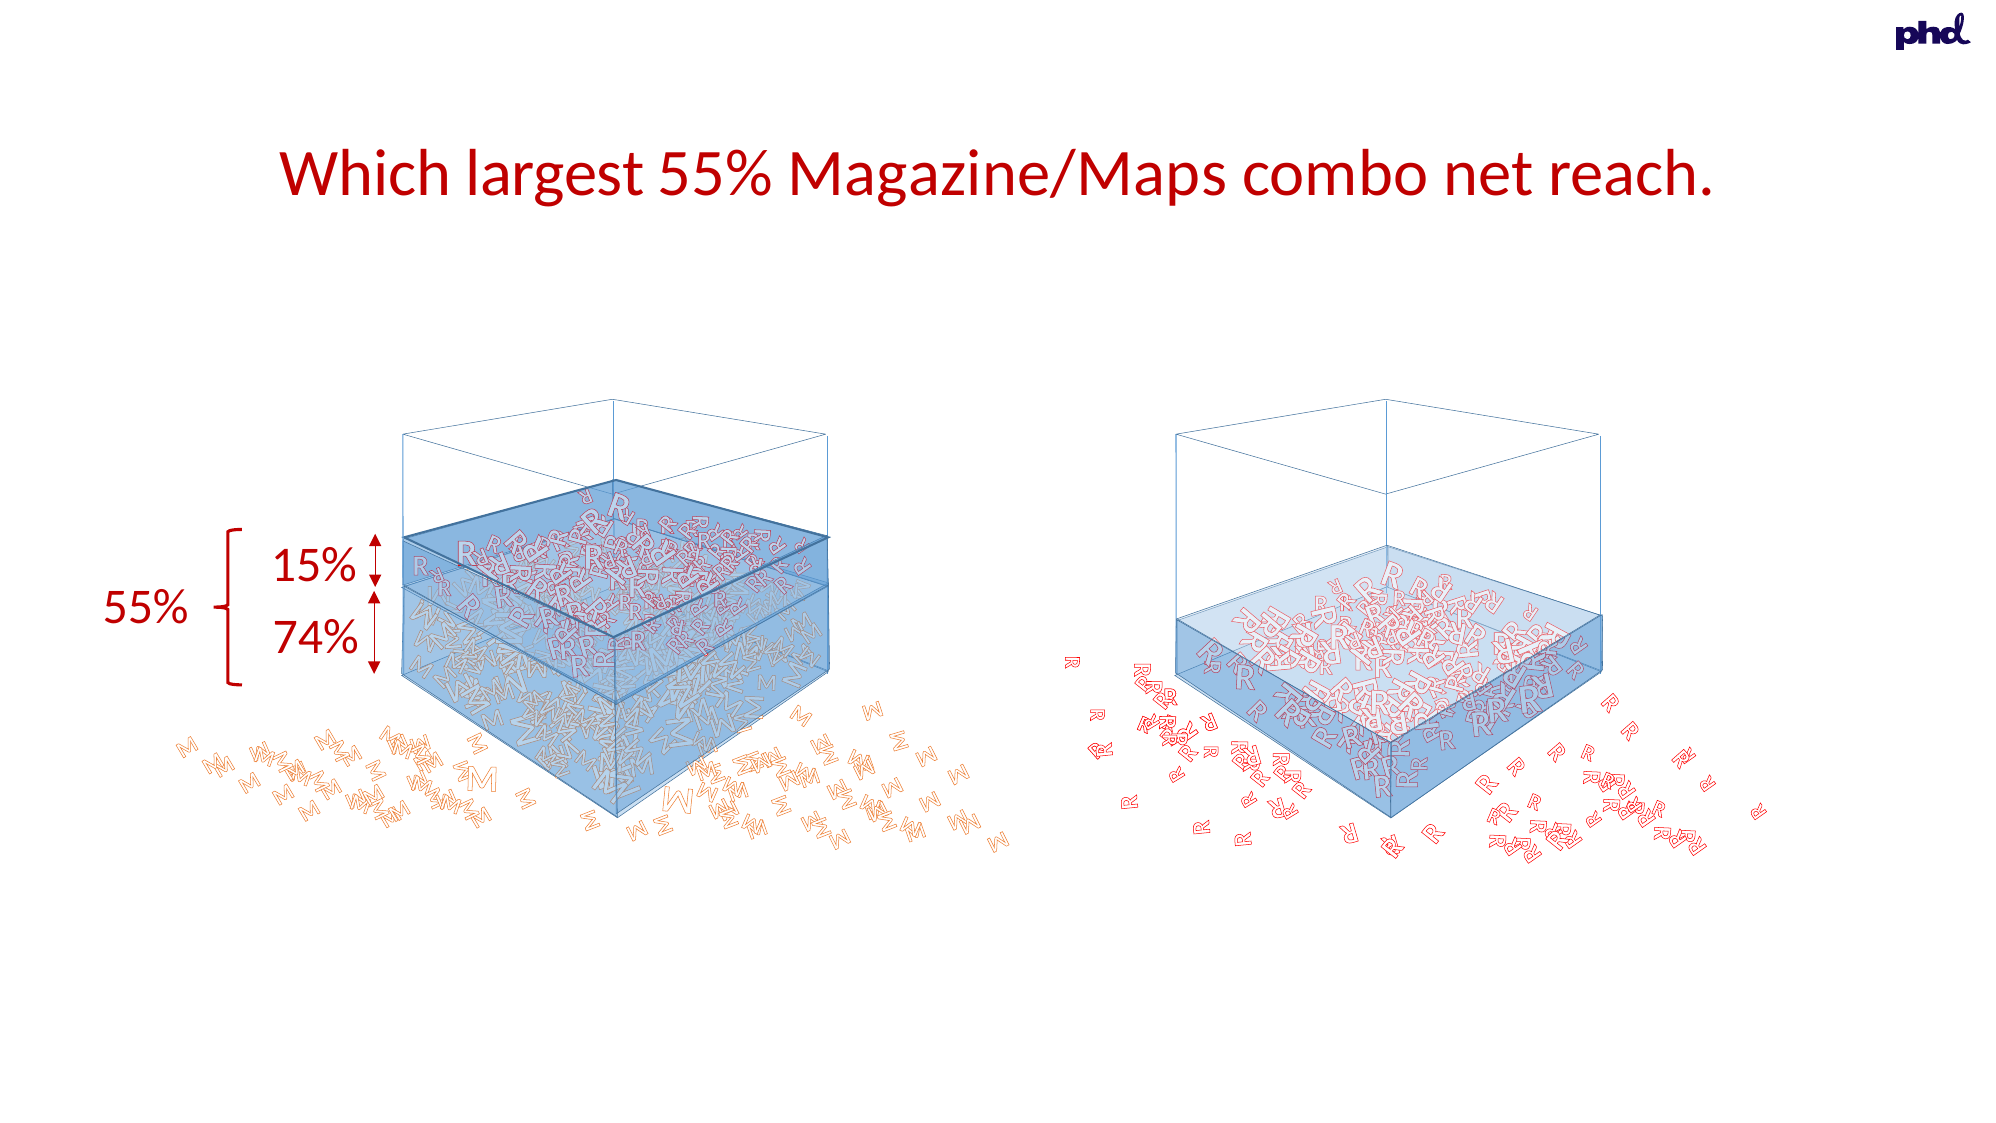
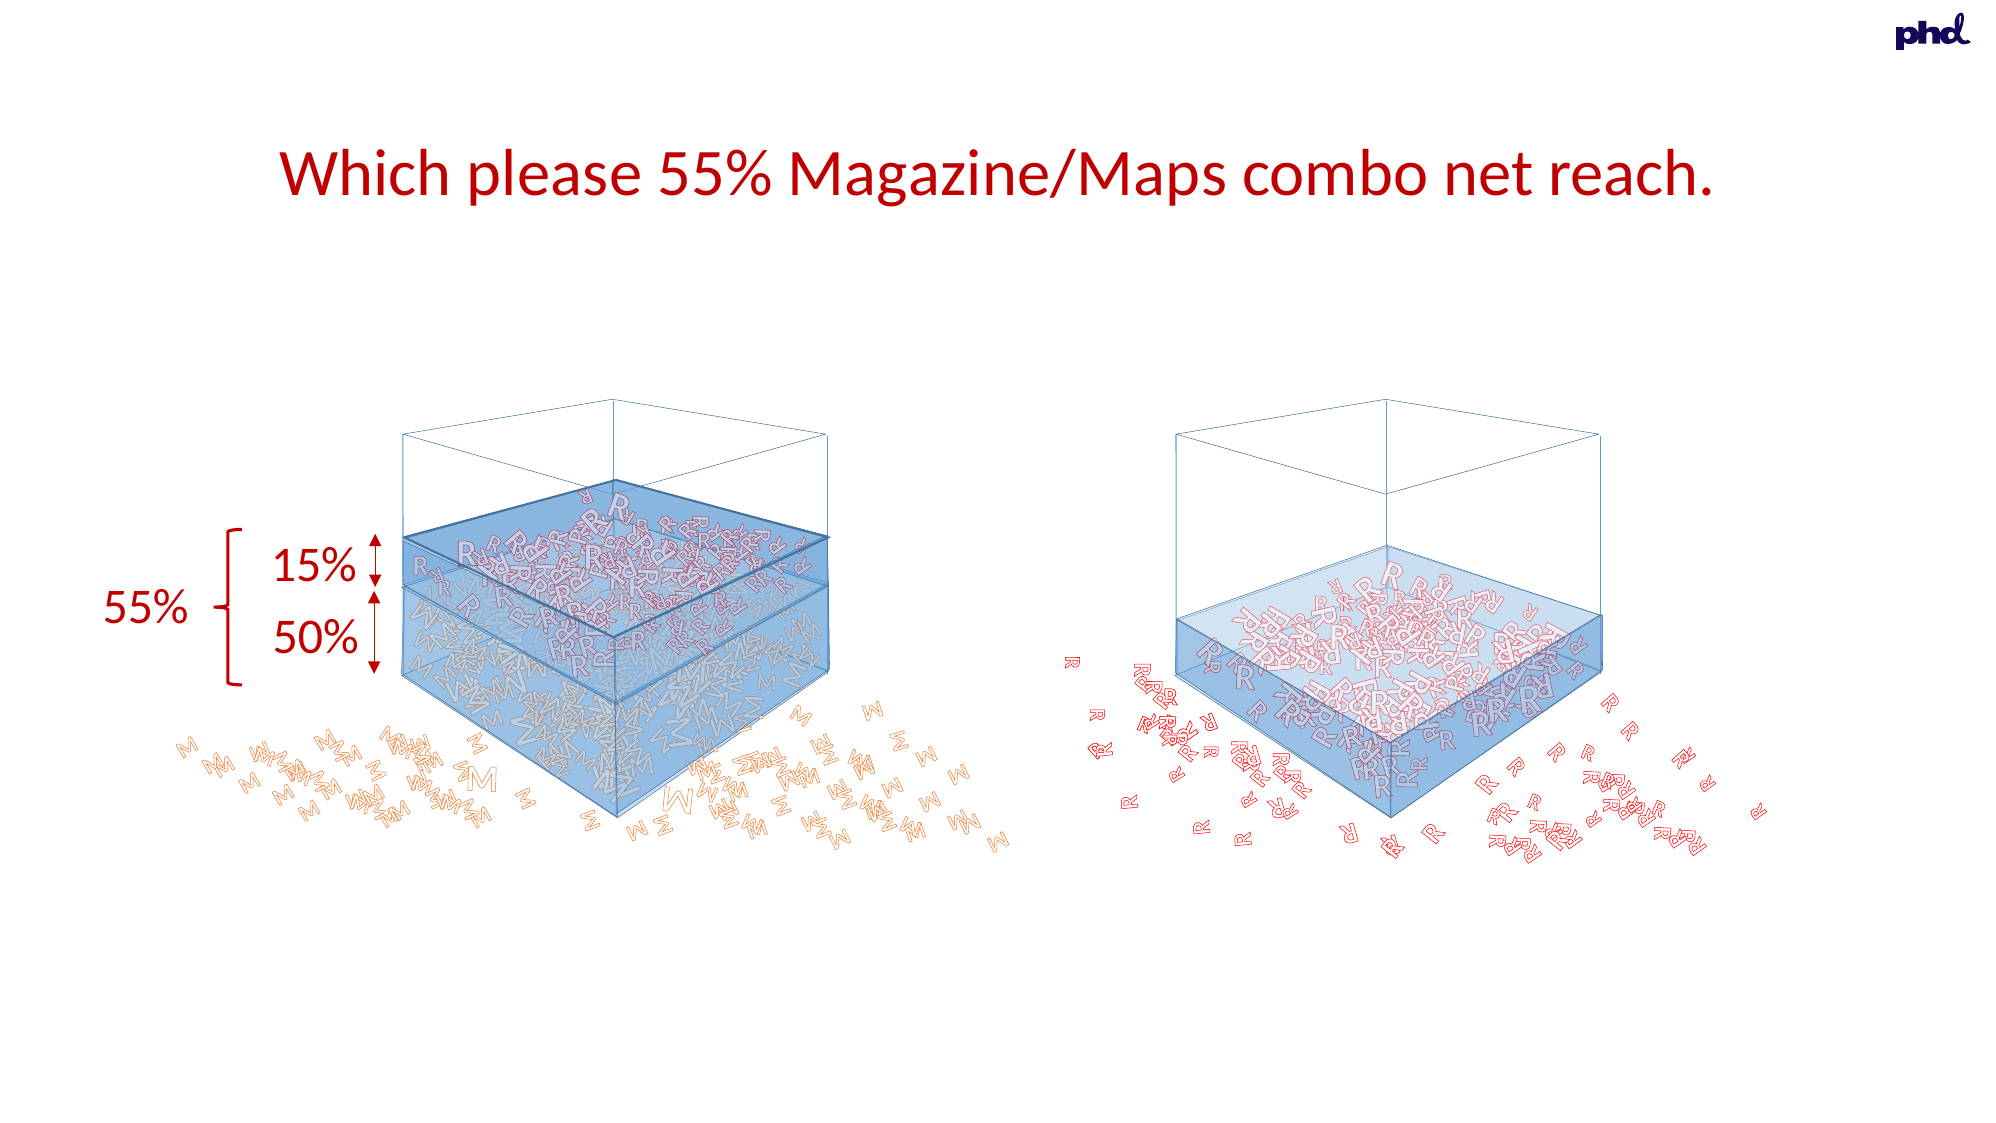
largest: largest -> please
74%: 74% -> 50%
